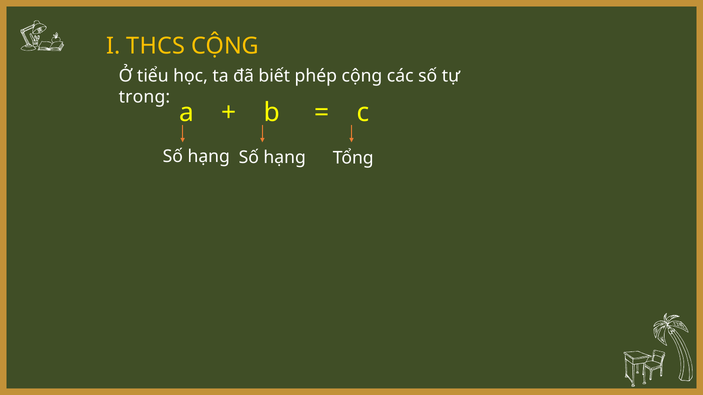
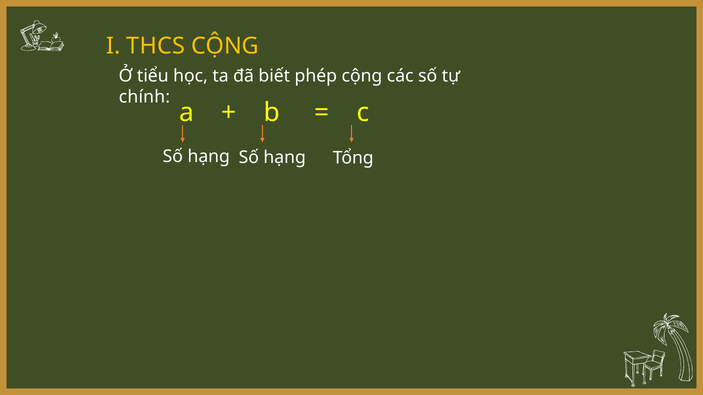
trong: trong -> chính
